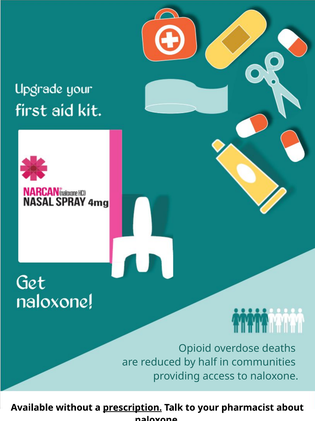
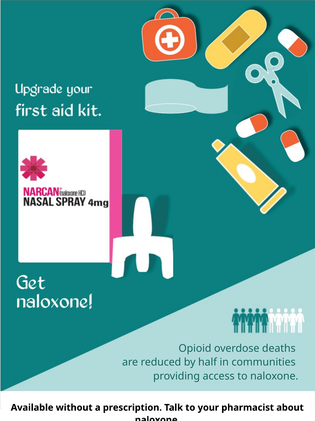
prescription underline: present -> none
